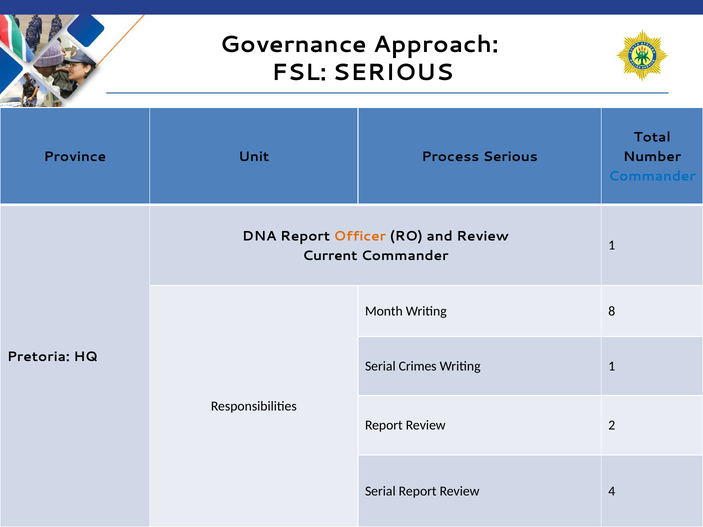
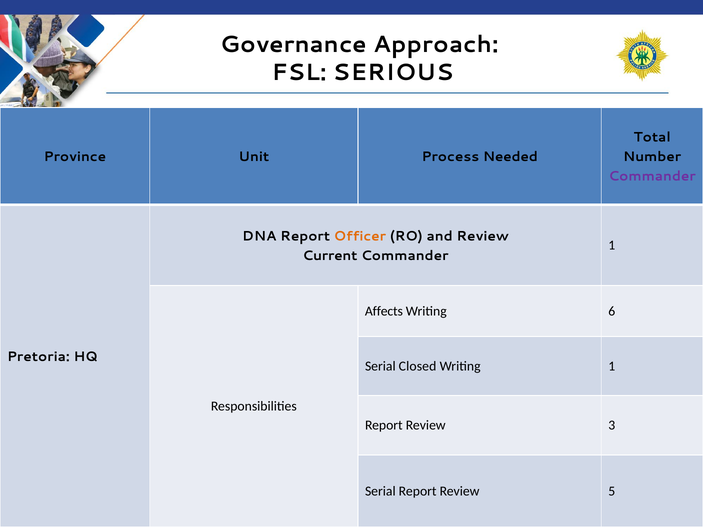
Process Serious: Serious -> Needed
Commander at (652, 176) colour: blue -> purple
Month: Month -> Affects
8: 8 -> 6
Crimes: Crimes -> Closed
2: 2 -> 3
4: 4 -> 5
